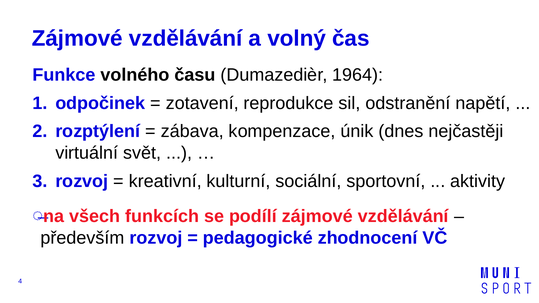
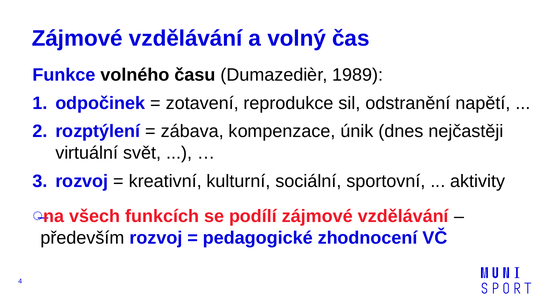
1964: 1964 -> 1989
